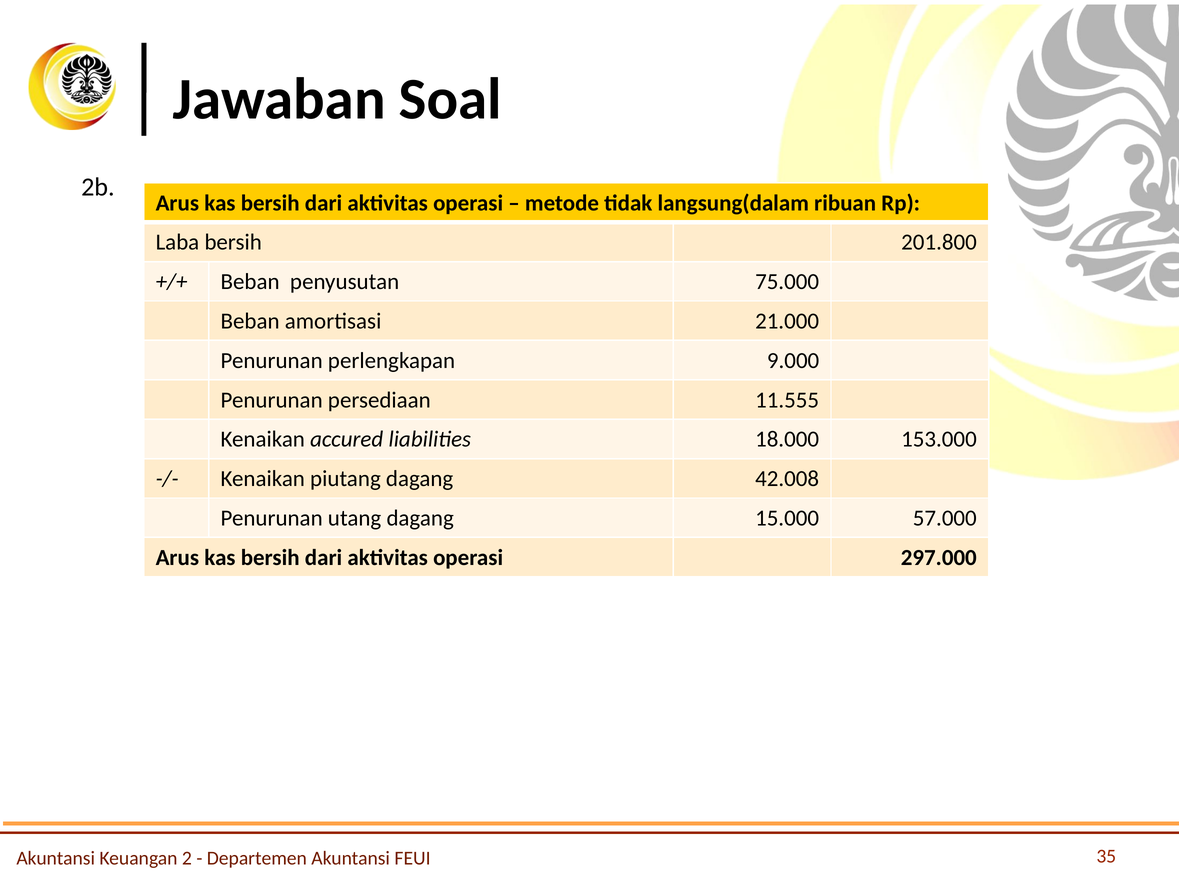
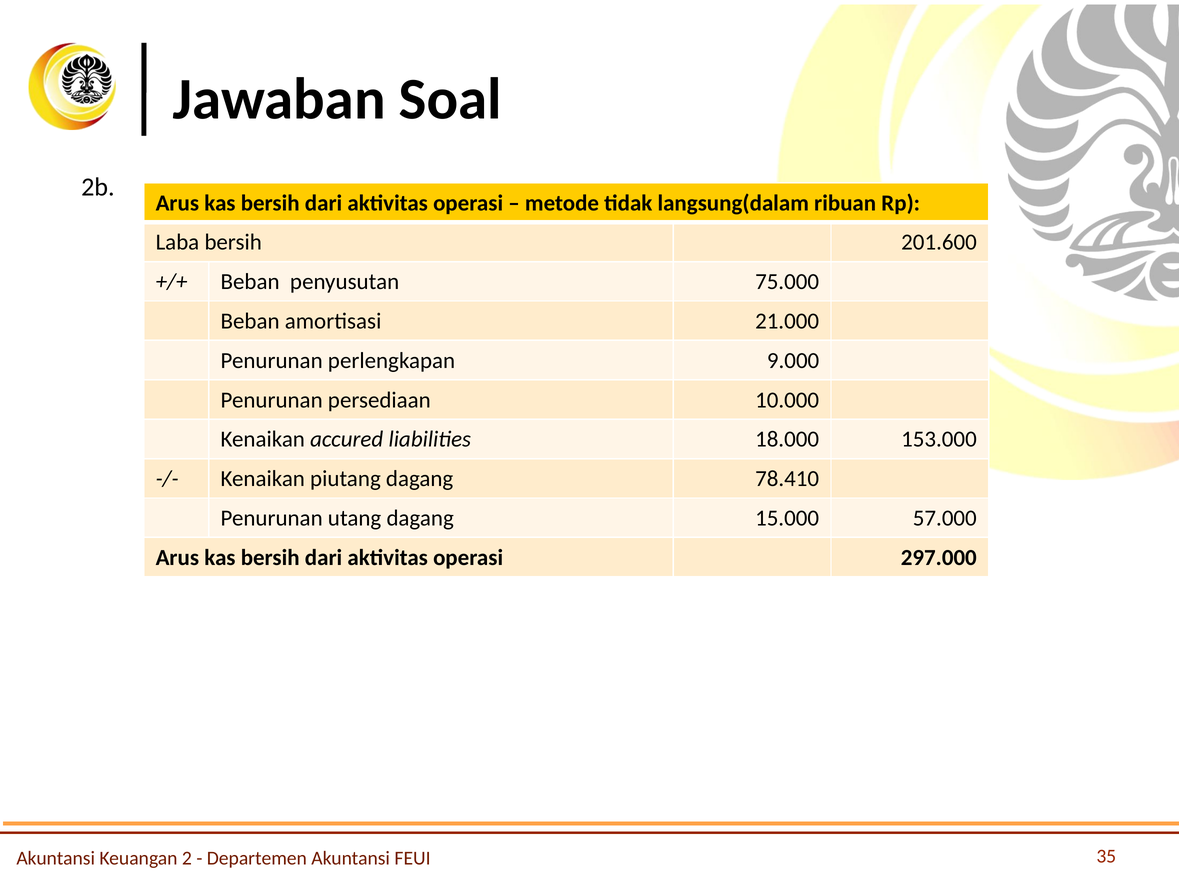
201.800: 201.800 -> 201.600
11.555: 11.555 -> 10.000
42.008: 42.008 -> 78.410
